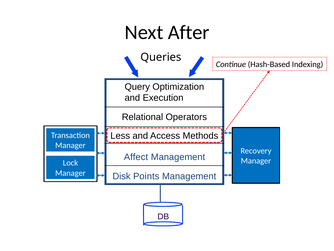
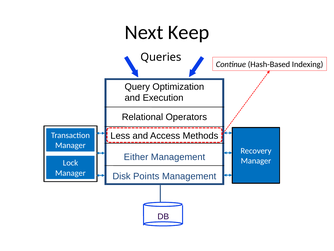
After: After -> Keep
Affect: Affect -> Either
